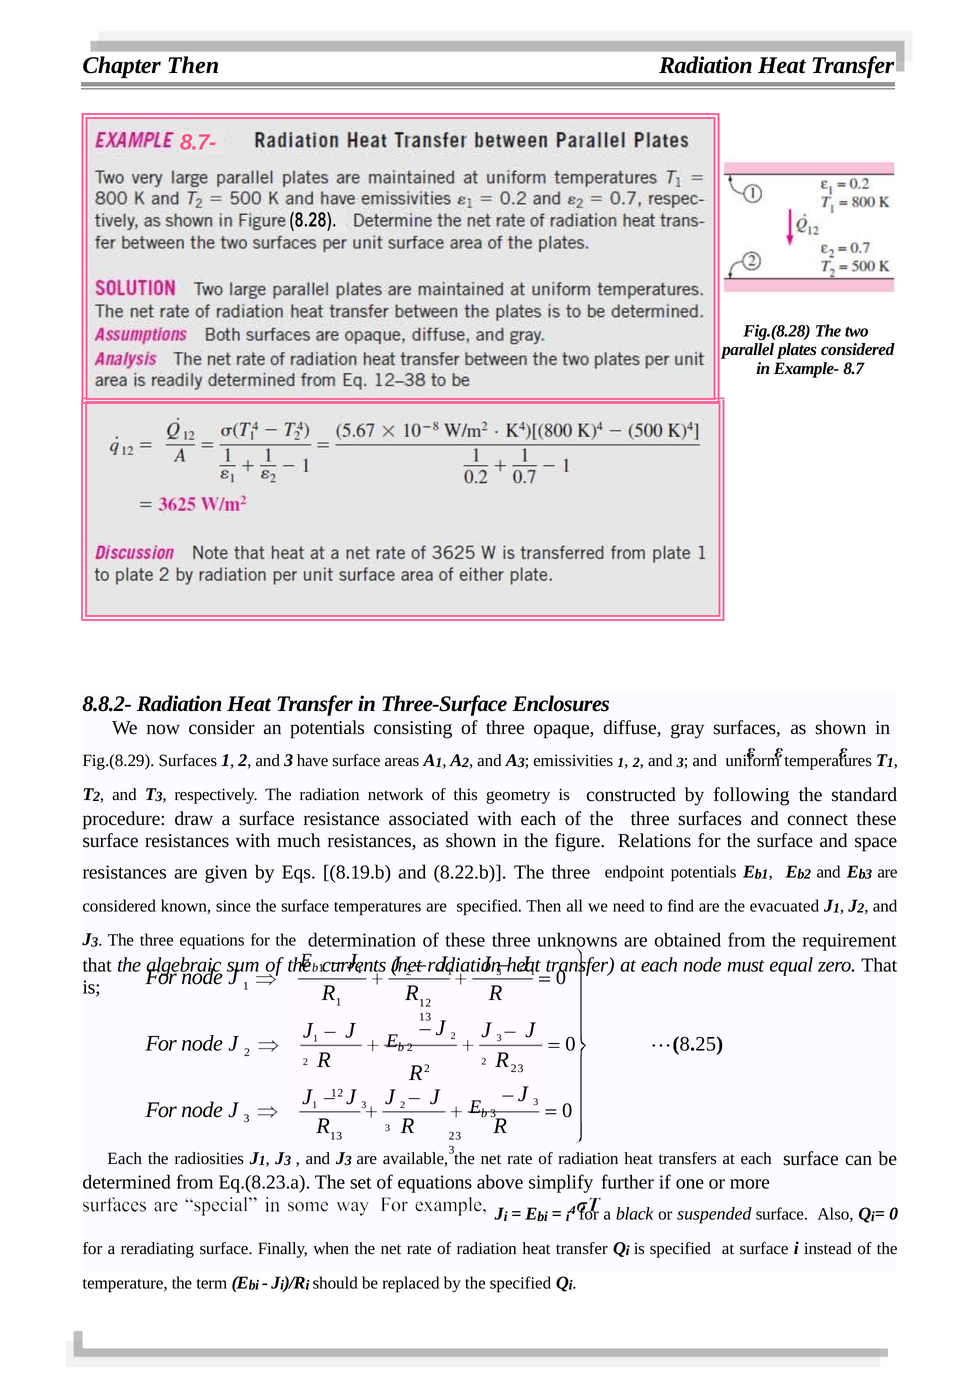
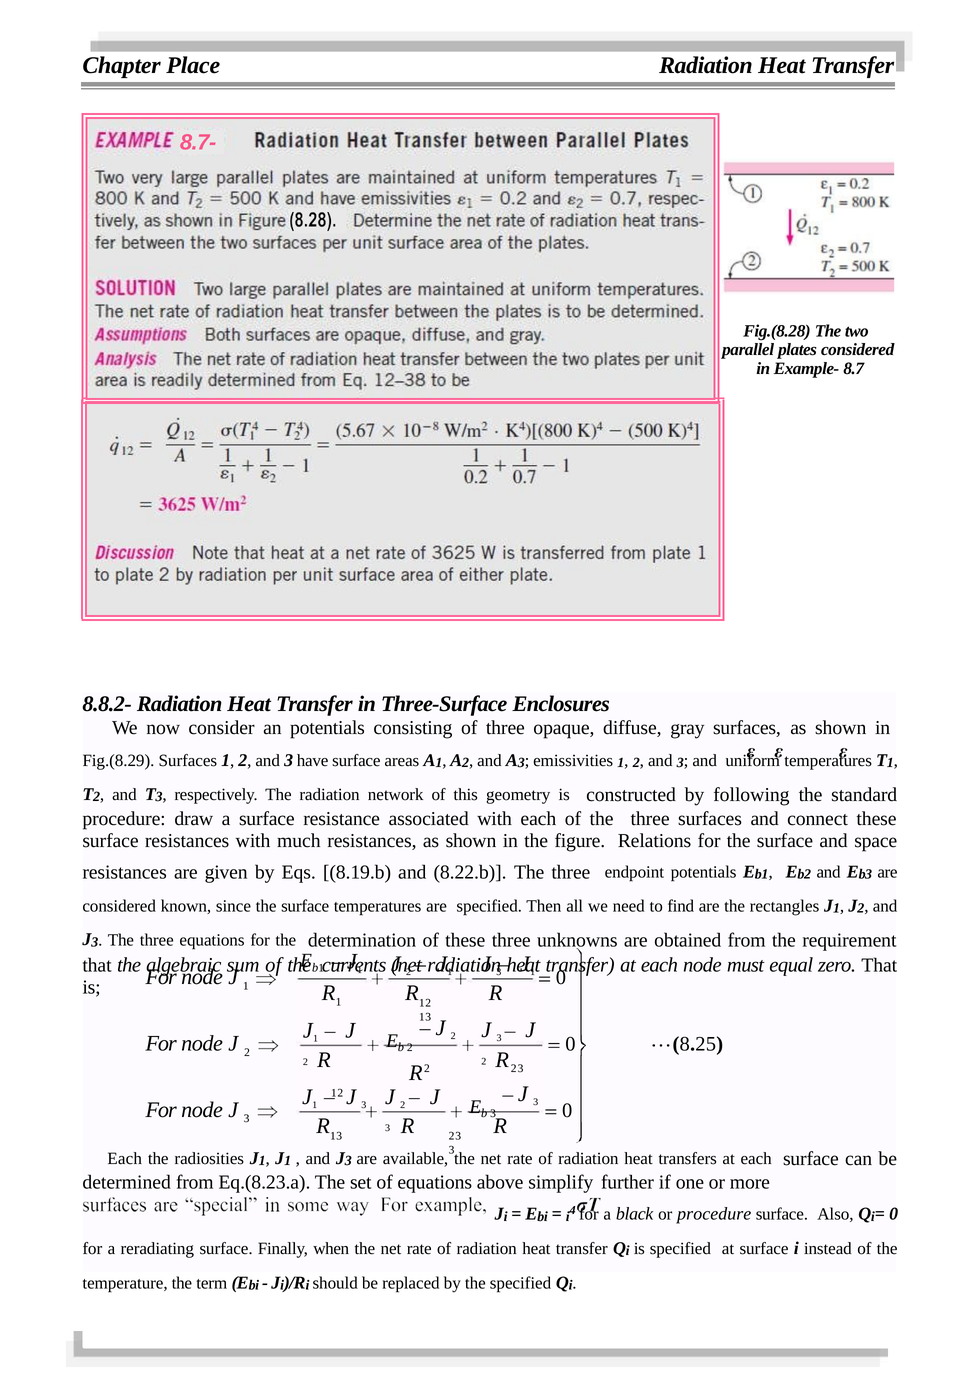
Chapter Then: Then -> Place
evacuated: evacuated -> rectangles
3 at (288, 1162): 3 -> 1
or suspended: suspended -> procedure
